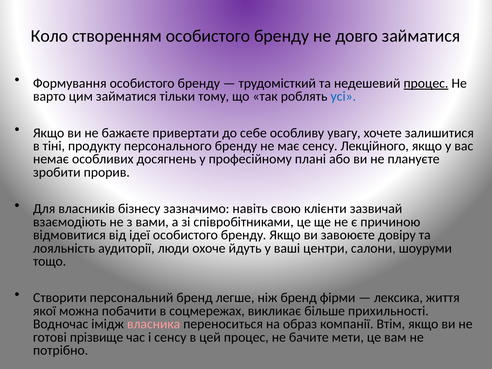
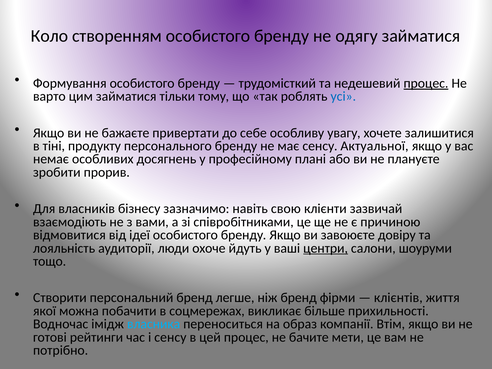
довго: довго -> одягу
Лекційного: Лекційного -> Актуальної
центри underline: none -> present
лексика: лексика -> клієнтів
власника colour: pink -> light blue
прізвище: прізвище -> рейтинги
